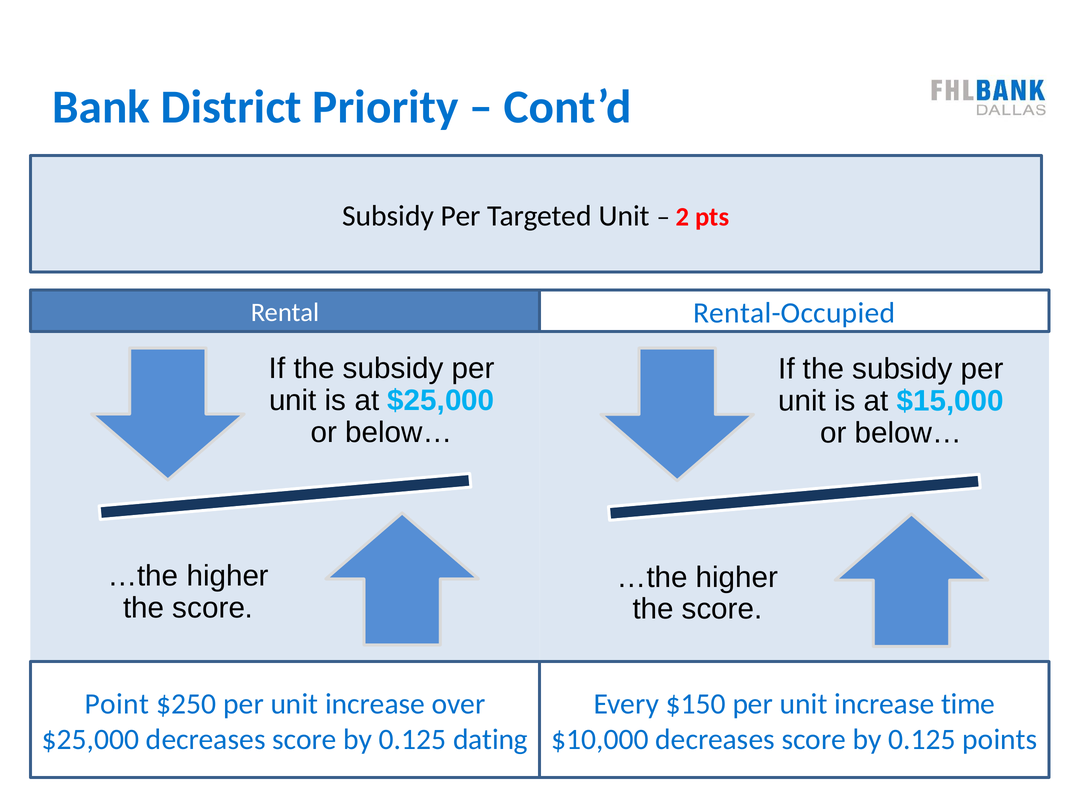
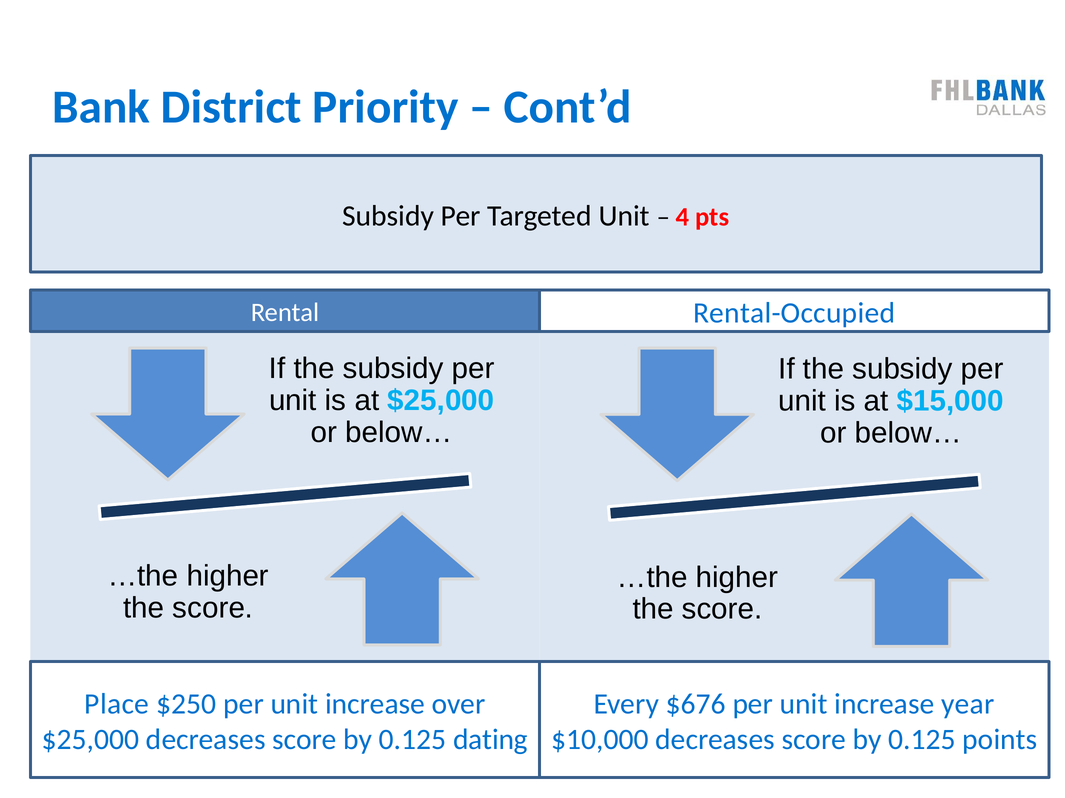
2: 2 -> 4
Point: Point -> Place
$150: $150 -> $676
time: time -> year
